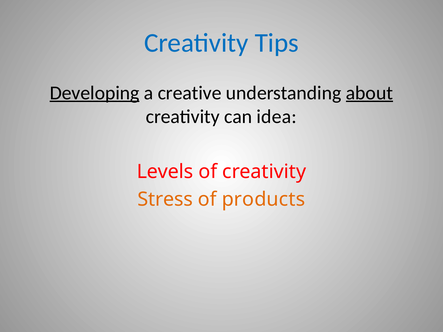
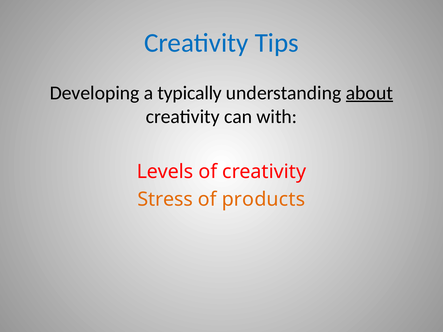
Developing underline: present -> none
creative: creative -> typically
idea: idea -> with
